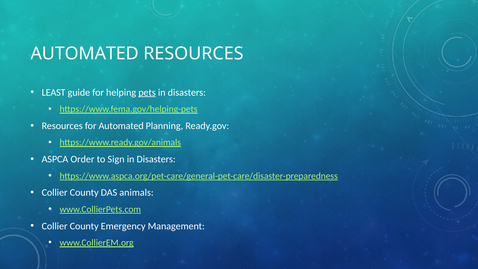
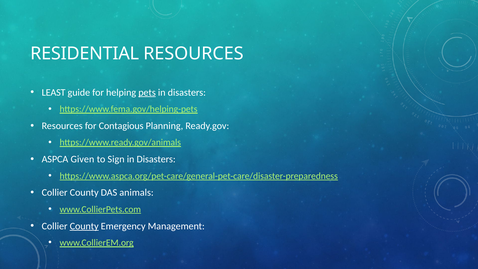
AUTOMATED at (85, 54): AUTOMATED -> RESIDENTIAL
for Automated: Automated -> Contagious
Order: Order -> Given
County at (84, 226) underline: none -> present
